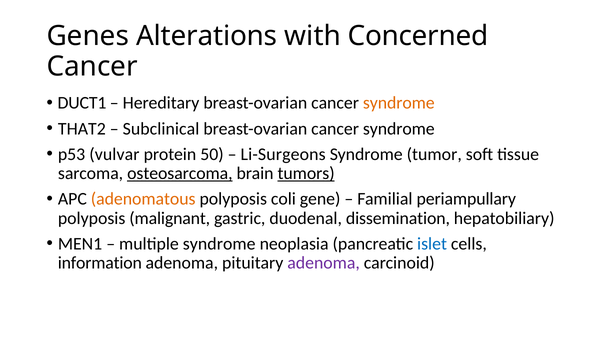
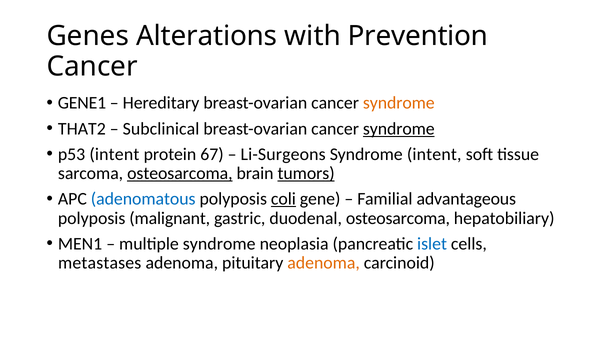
Concerned: Concerned -> Prevention
DUCT1: DUCT1 -> GENE1
syndrome at (399, 129) underline: none -> present
p53 vulvar: vulvar -> intent
50: 50 -> 67
Syndrome tumor: tumor -> intent
adenomatous colour: orange -> blue
coli underline: none -> present
periampullary: periampullary -> advantageous
duodenal dissemination: dissemination -> osteosarcoma
information: information -> metastases
adenoma at (324, 263) colour: purple -> orange
